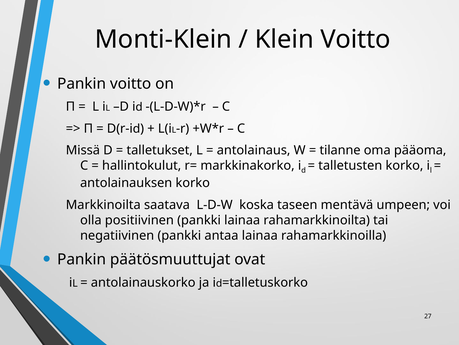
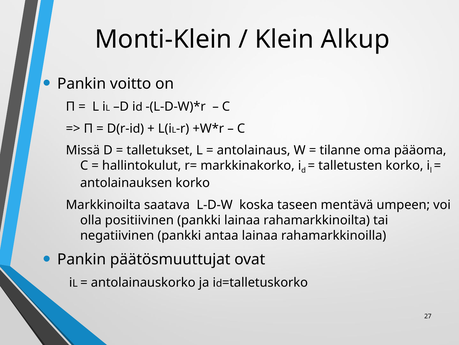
Klein Voitto: Voitto -> Alkup
